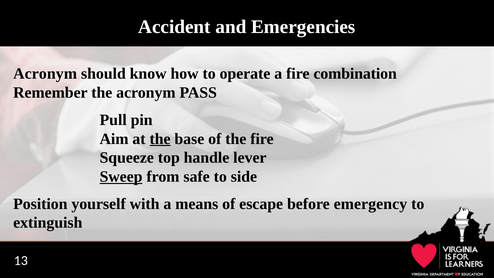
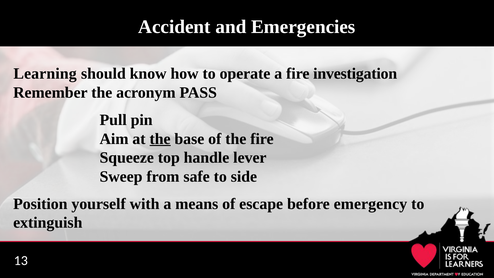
Acronym at (45, 74): Acronym -> Learning
combination: combination -> investigation
Sweep underline: present -> none
